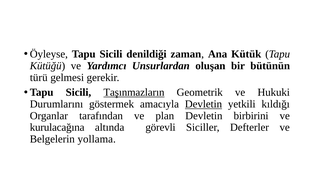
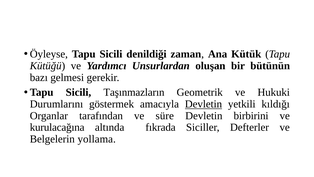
türü: türü -> bazı
Taşınmazların underline: present -> none
plan: plan -> süre
görevli: görevli -> fıkrada
